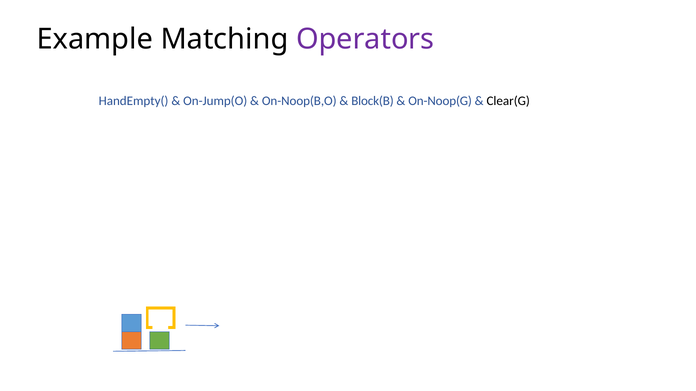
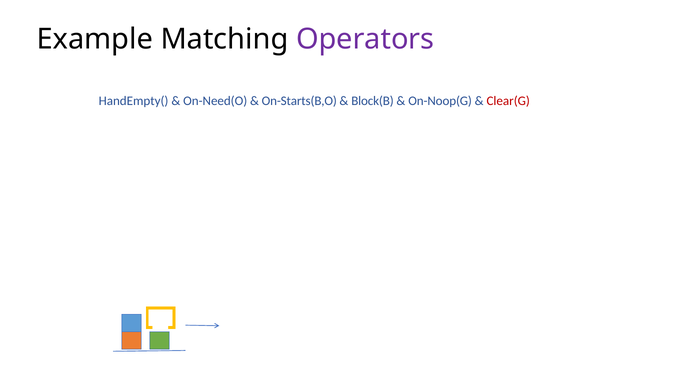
On-Jump(O: On-Jump(O -> On-Need(O
On-Noop(B,O: On-Noop(B,O -> On-Starts(B,O
Clear(G colour: black -> red
